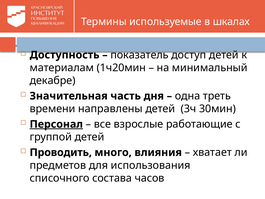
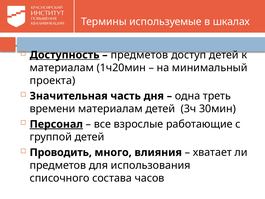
Доступность underline: none -> present
показатель at (139, 55): показатель -> предметов
декабре: декабре -> проекта
времени направлены: направлены -> материалам
